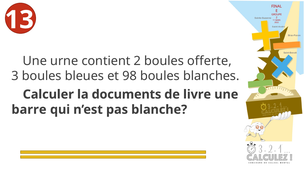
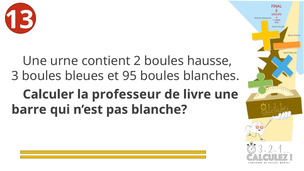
offerte: offerte -> hausse
98: 98 -> 95
documents: documents -> professeur
